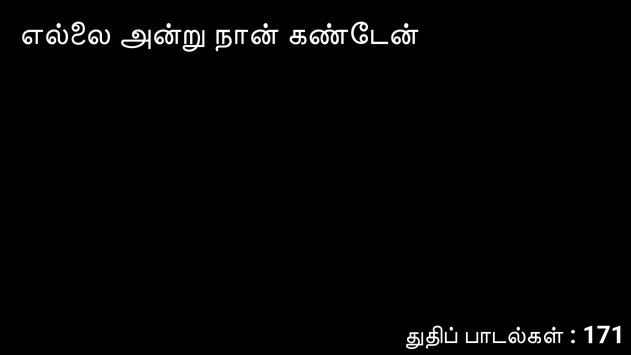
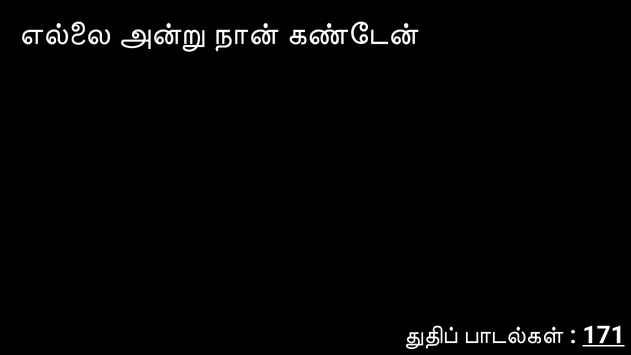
171 underline: none -> present
